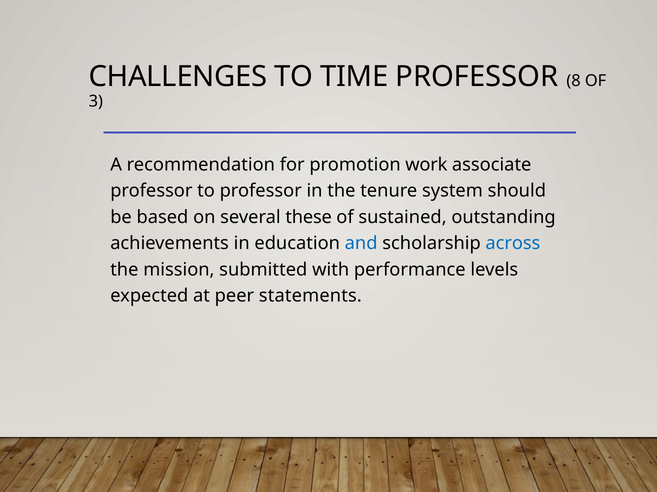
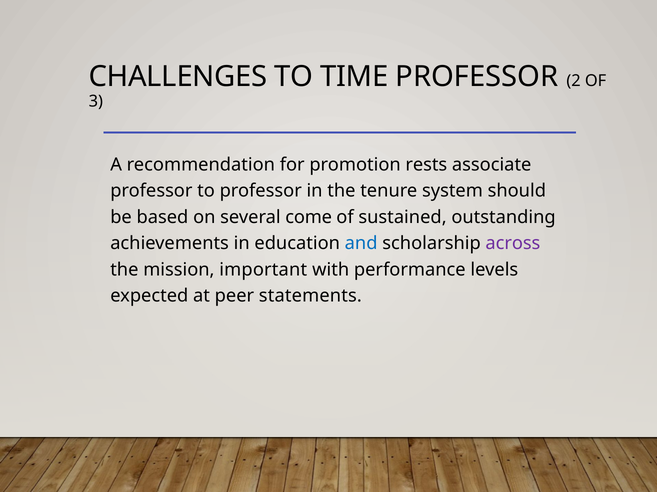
8: 8 -> 2
work: work -> rests
these: these -> come
across colour: blue -> purple
submitted: submitted -> important
